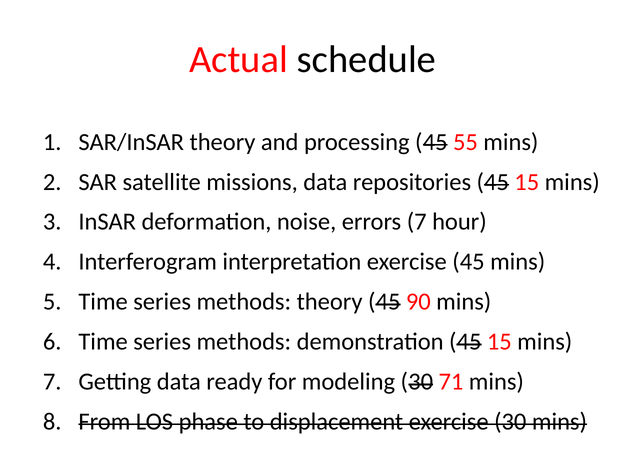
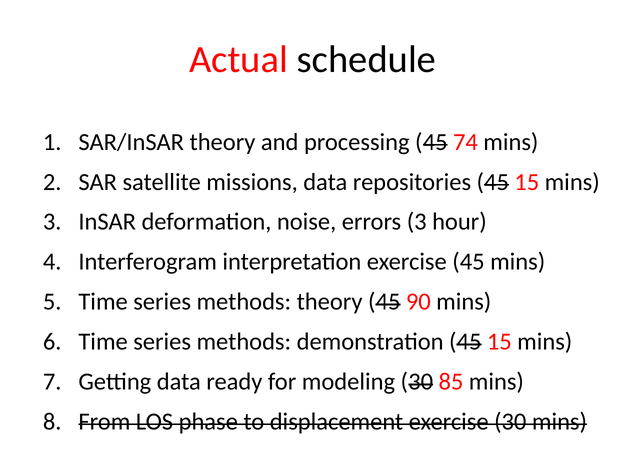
55: 55 -> 74
errors 7: 7 -> 3
71: 71 -> 85
